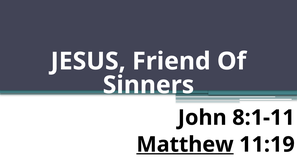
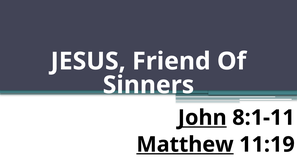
John underline: none -> present
